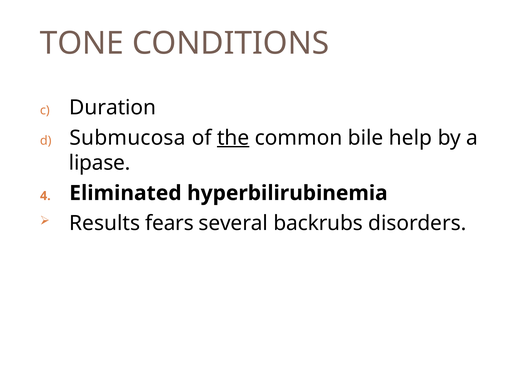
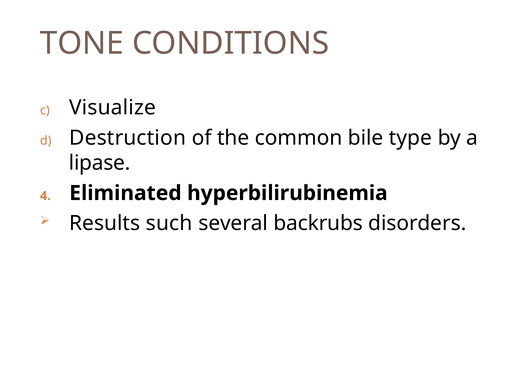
Duration: Duration -> Visualize
Submucosa: Submucosa -> Destruction
the underline: present -> none
help: help -> type
fears: fears -> such
